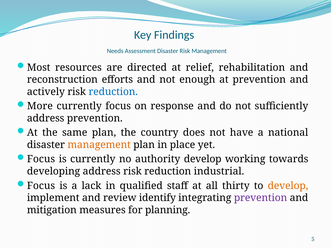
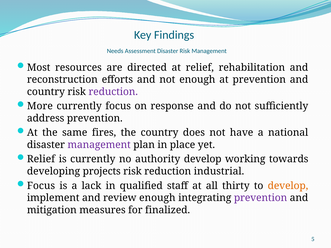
actively at (46, 92): actively -> country
reduction at (113, 92) colour: blue -> purple
same plan: plan -> fires
management at (99, 145) colour: orange -> purple
Focus at (41, 159): Focus -> Relief
developing address: address -> projects
review identify: identify -> enough
planning: planning -> finalized
